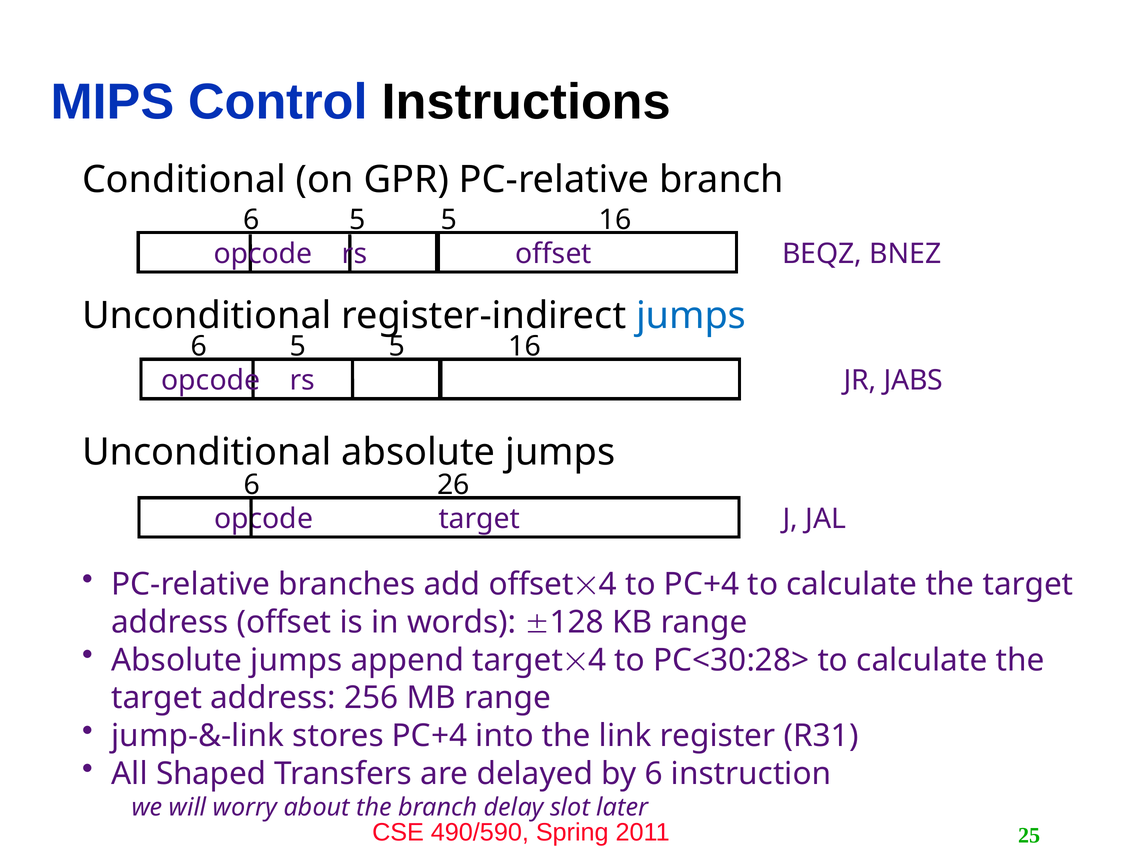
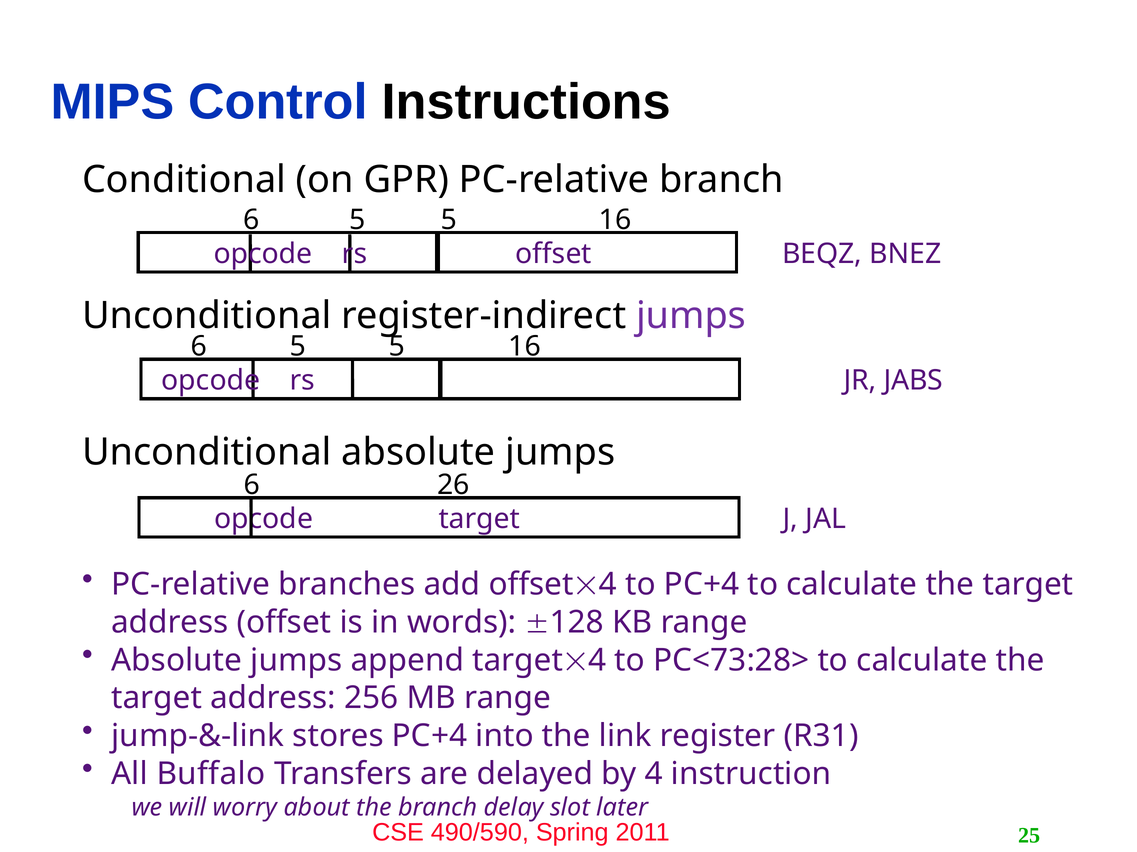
jumps at (691, 316) colour: blue -> purple
PC<30:28>: PC<30:28> -> PC<73:28>
Shaped: Shaped -> Buffalo
by 6: 6 -> 4
